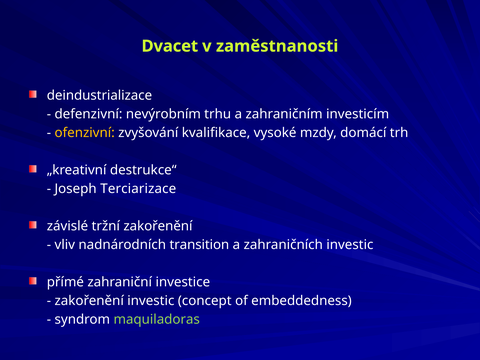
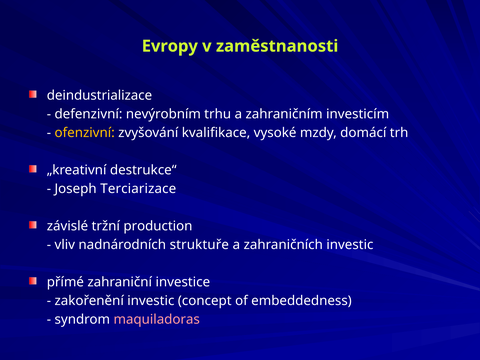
Dvacet: Dvacet -> Evropy
tržní zakořenění: zakořenění -> production
transition: transition -> struktuře
maquiladoras colour: light green -> pink
